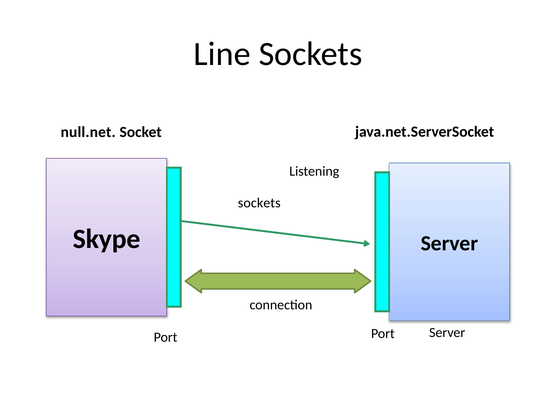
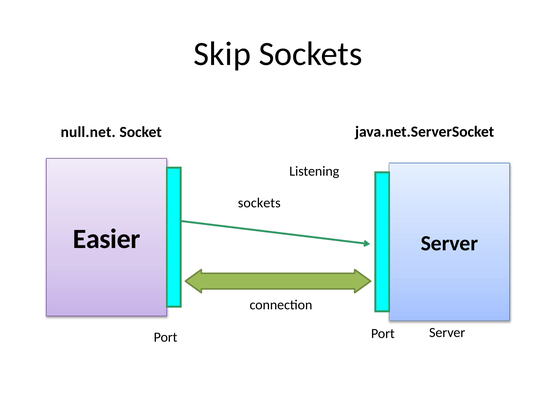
Line: Line -> Skip
Skype: Skype -> Easier
